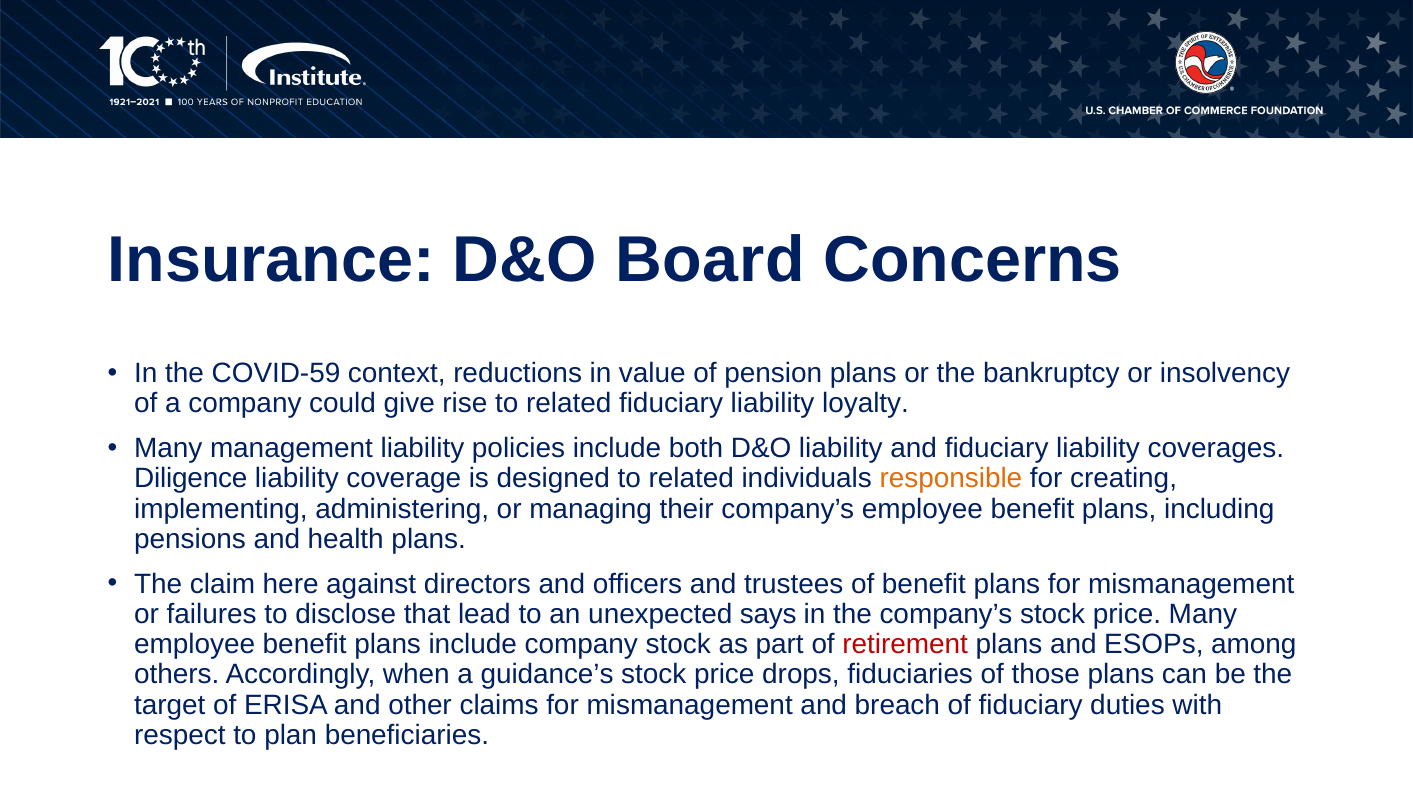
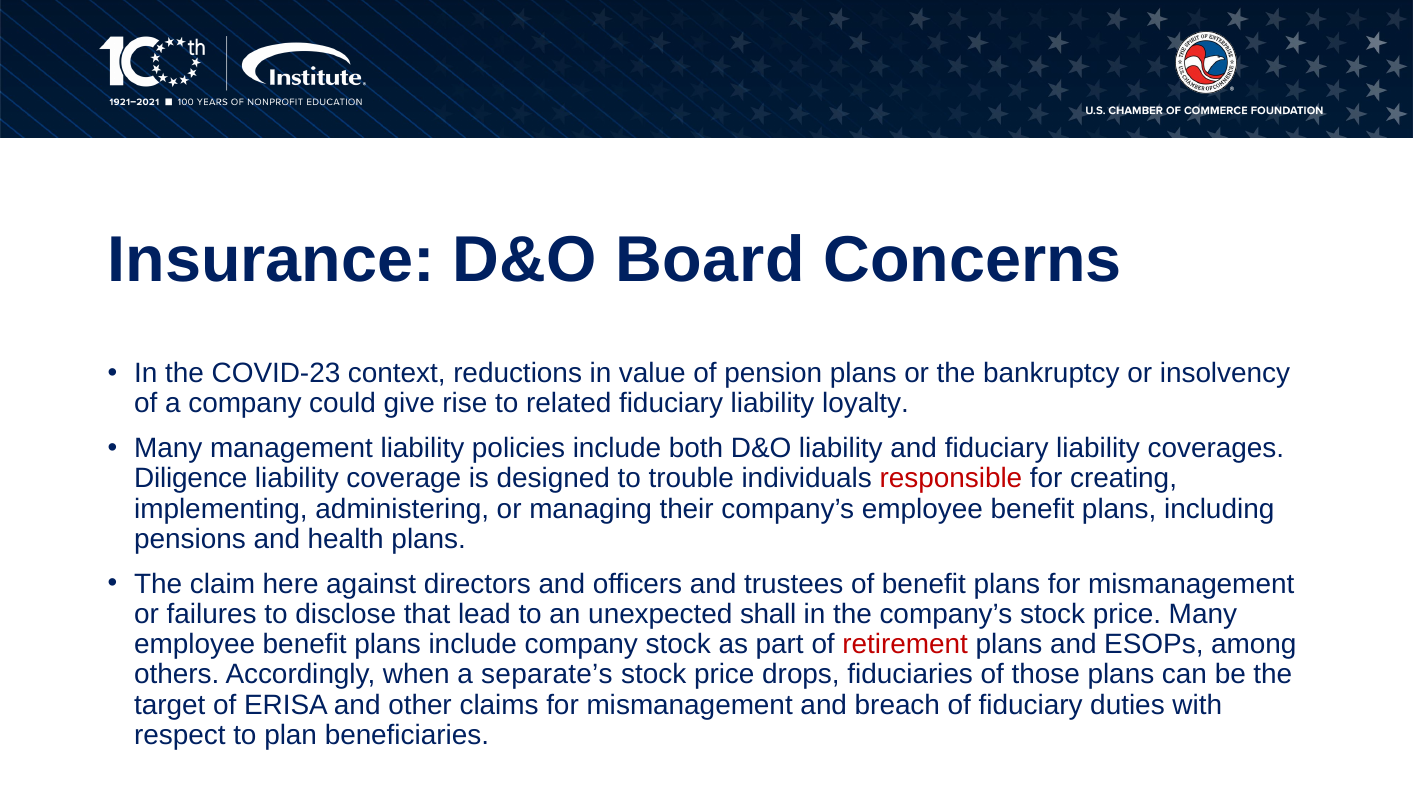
COVID-59: COVID-59 -> COVID-23
designed to related: related -> trouble
responsible colour: orange -> red
says: says -> shall
guidance’s: guidance’s -> separate’s
